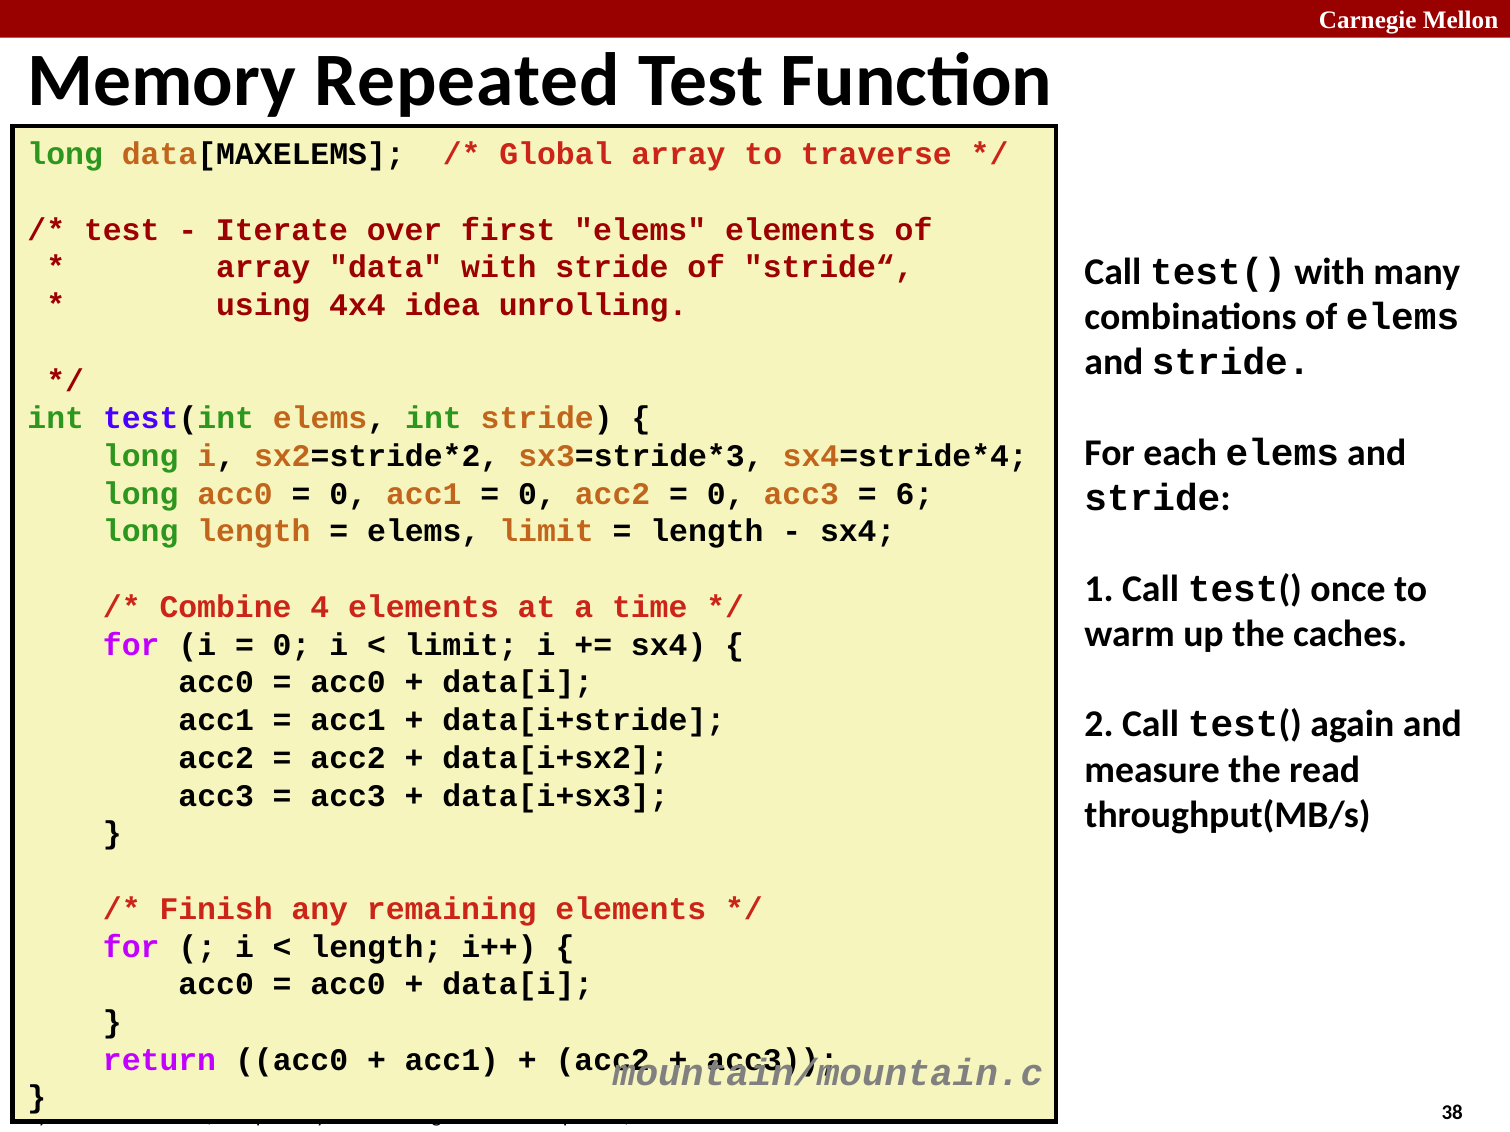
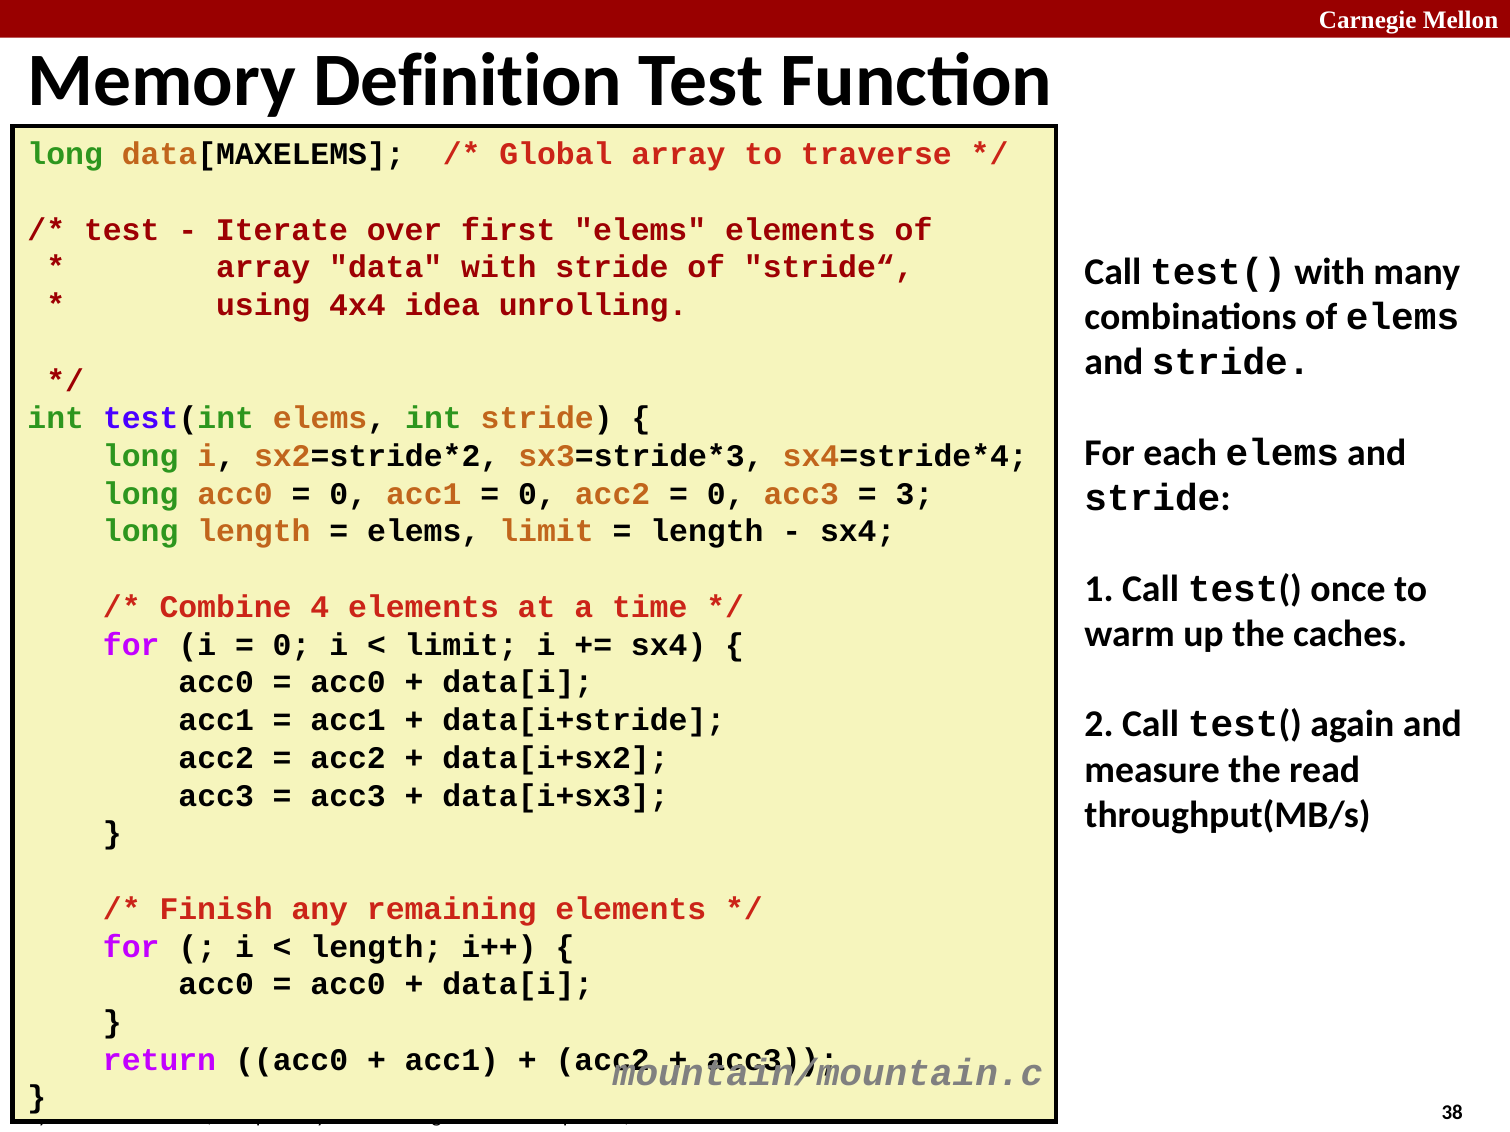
Repeated: Repeated -> Definition
6: 6 -> 3
